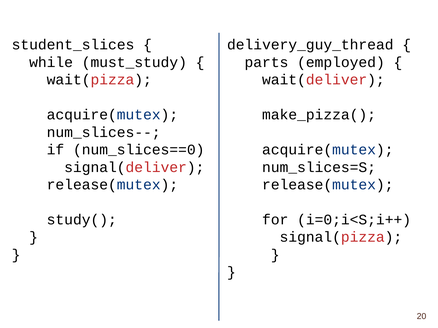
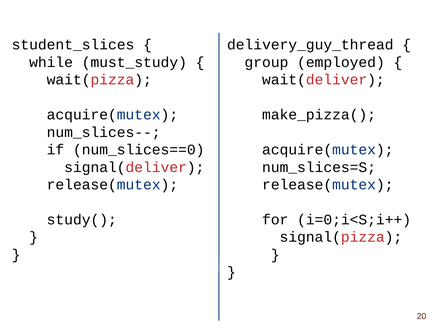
parts: parts -> group
